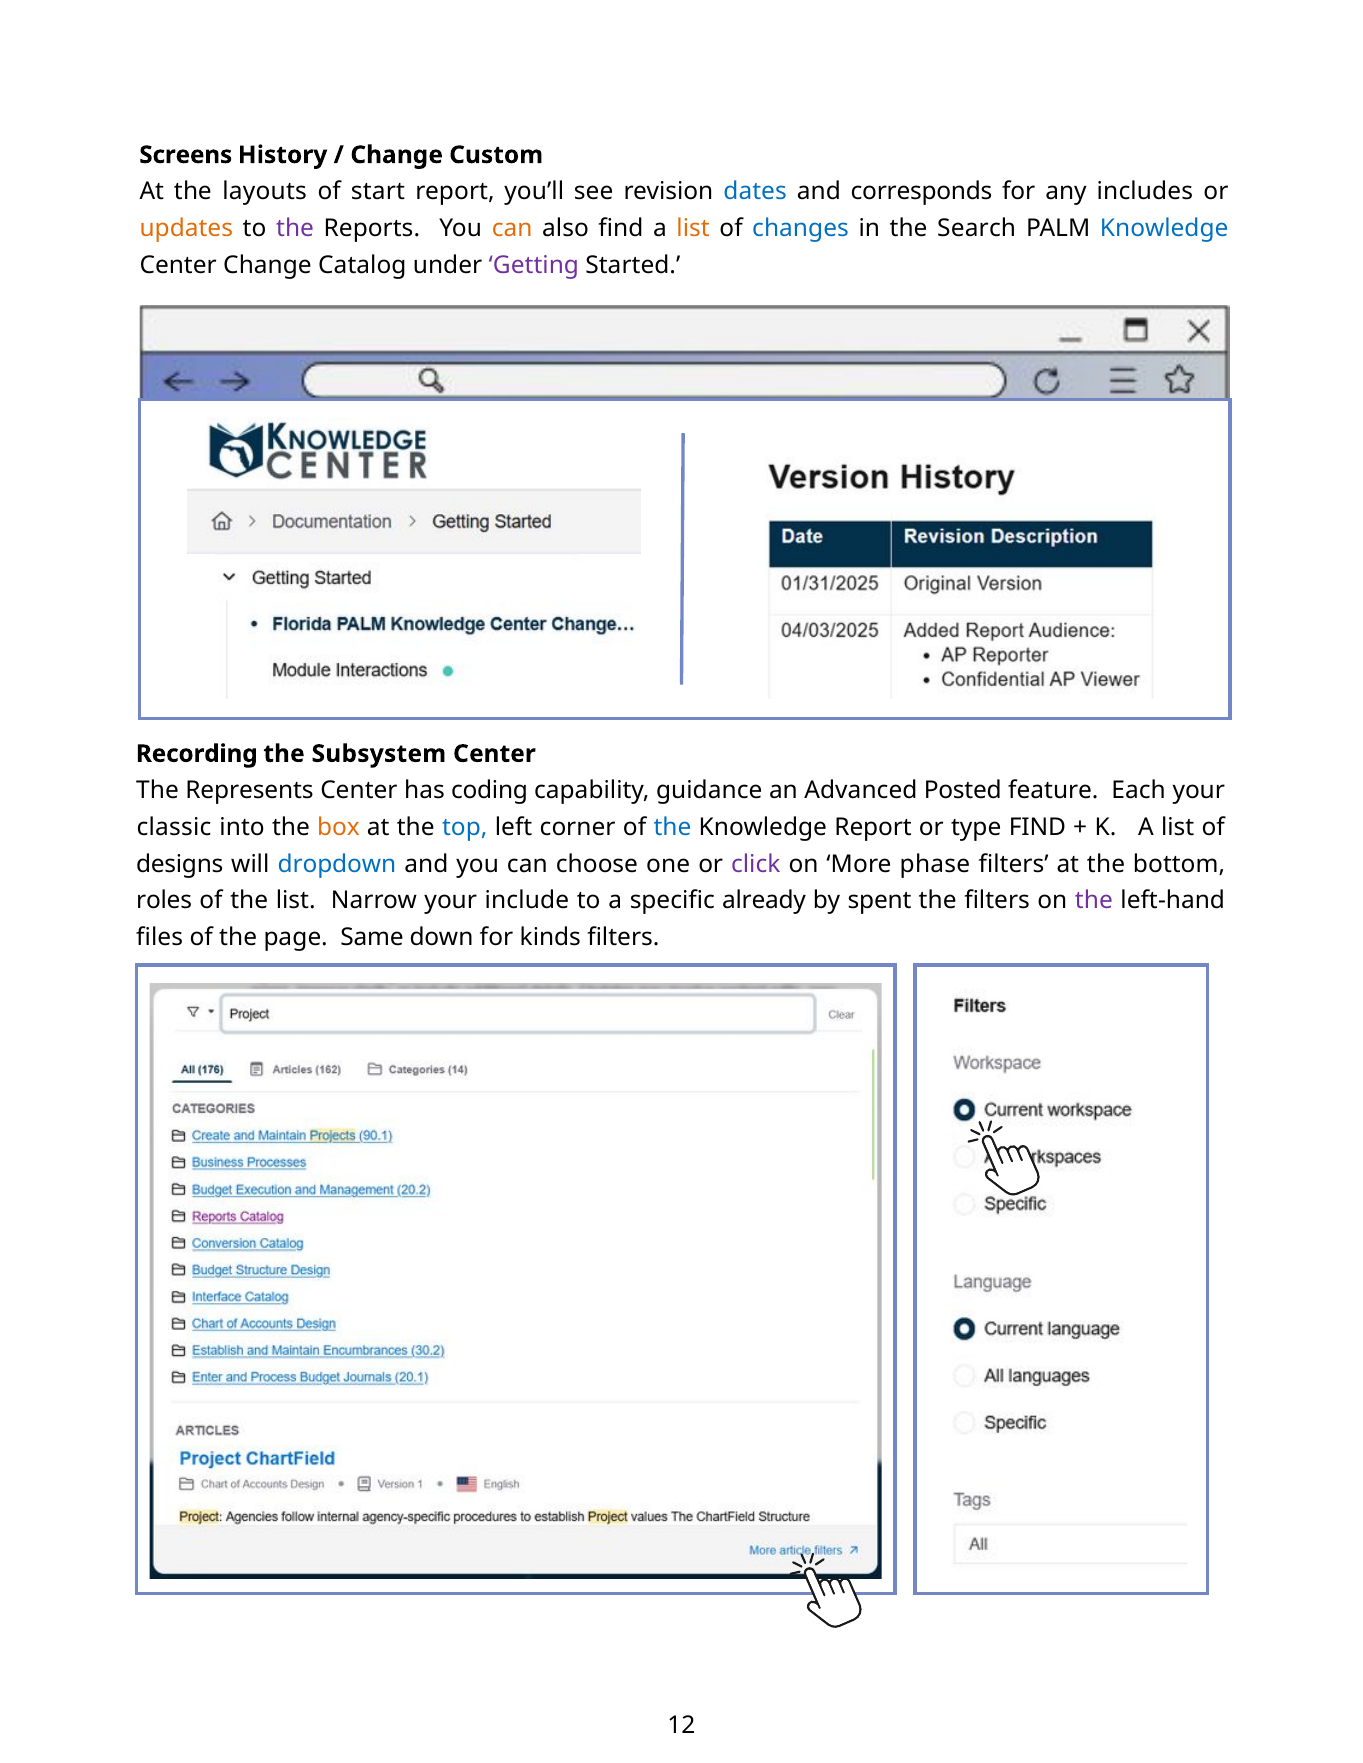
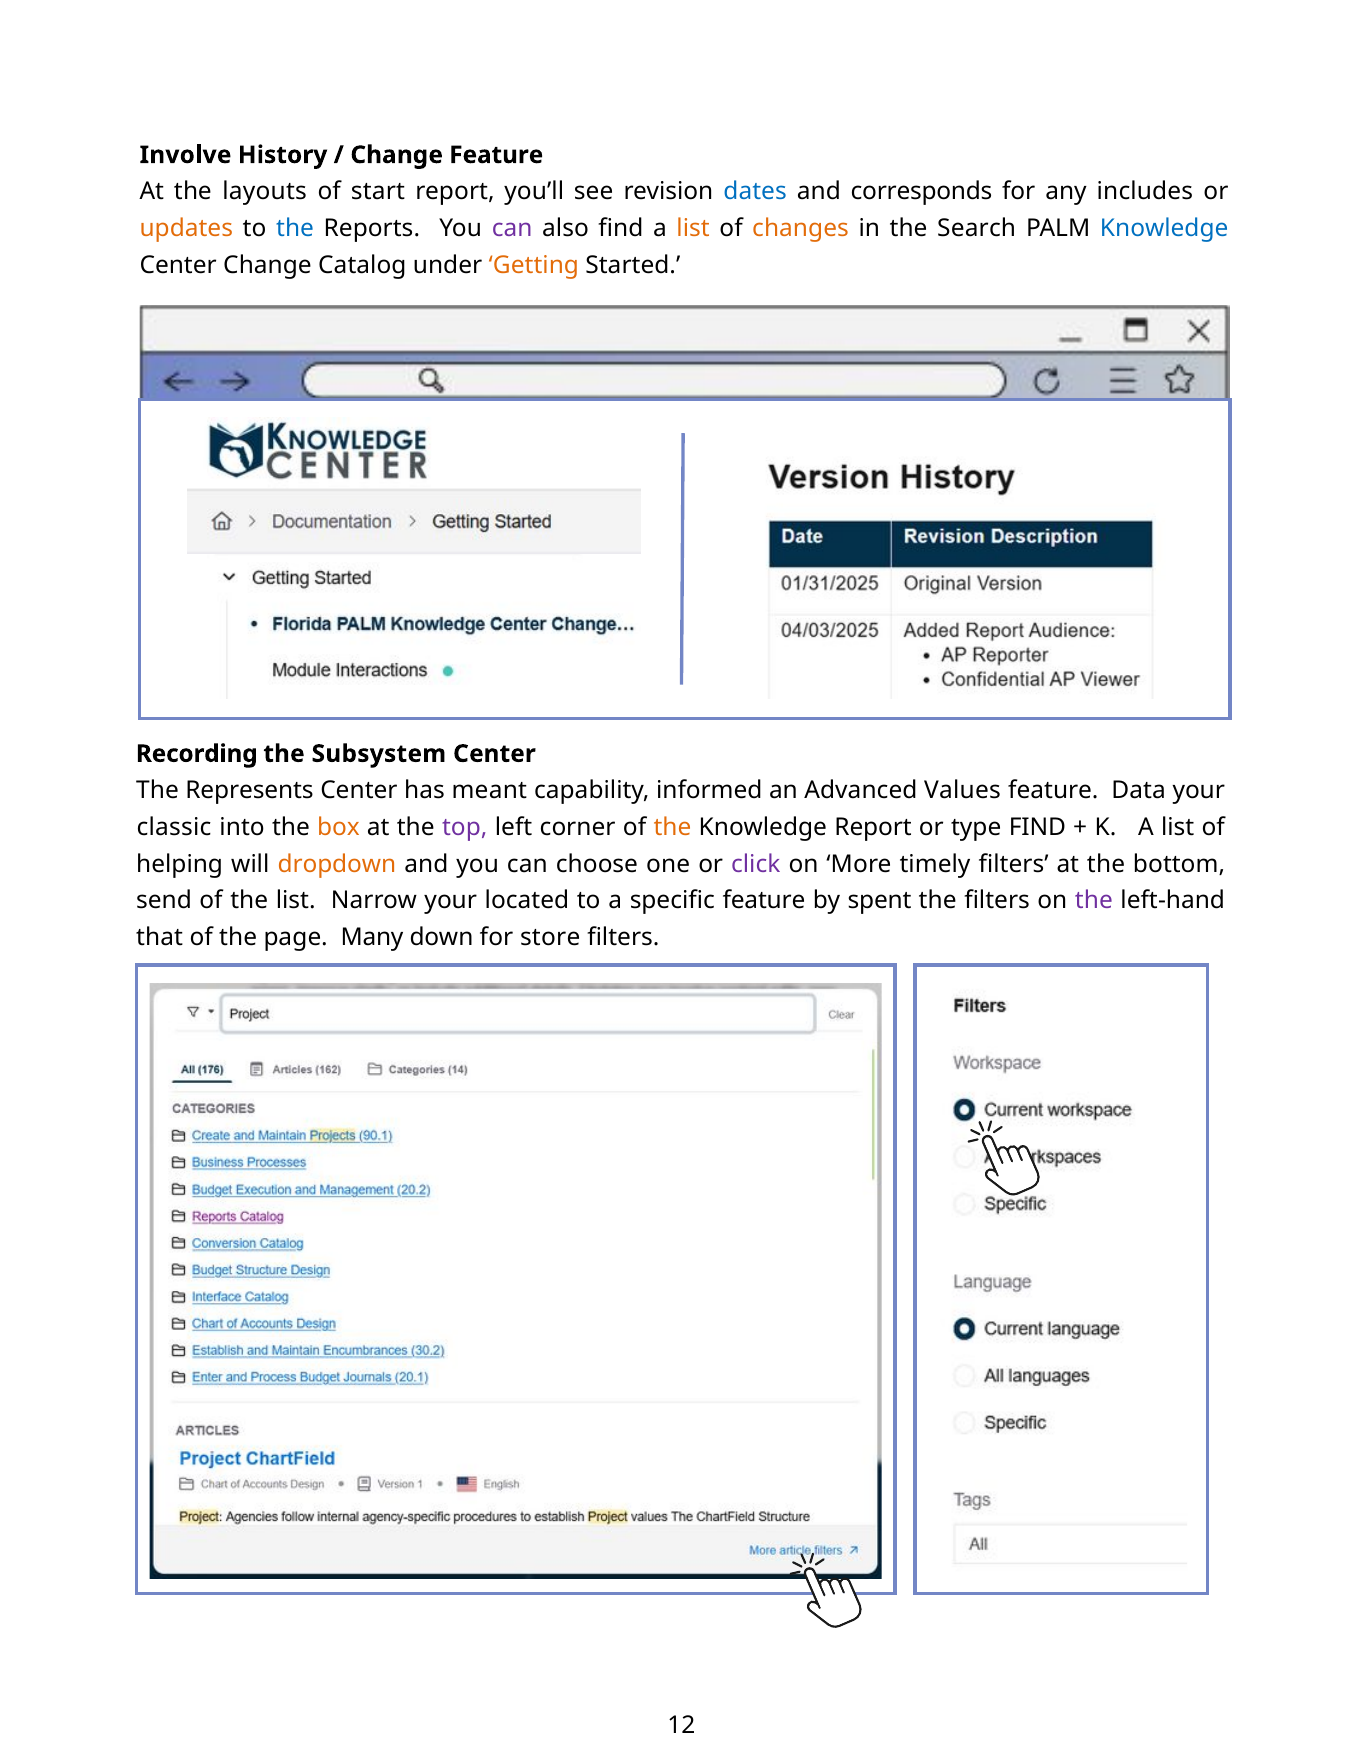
Screens: Screens -> Involve
Change Custom: Custom -> Feature
the at (295, 229) colour: purple -> blue
can at (512, 229) colour: orange -> purple
changes colour: blue -> orange
Getting colour: purple -> orange
coding: coding -> meant
guidance: guidance -> informed
Posted: Posted -> Values
Each: Each -> Data
top colour: blue -> purple
the at (672, 828) colour: blue -> orange
designs: designs -> helping
dropdown colour: blue -> orange
phase: phase -> timely
roles: roles -> send
include: include -> located
specific already: already -> feature
files: files -> that
Same: Same -> Many
kinds: kinds -> store
